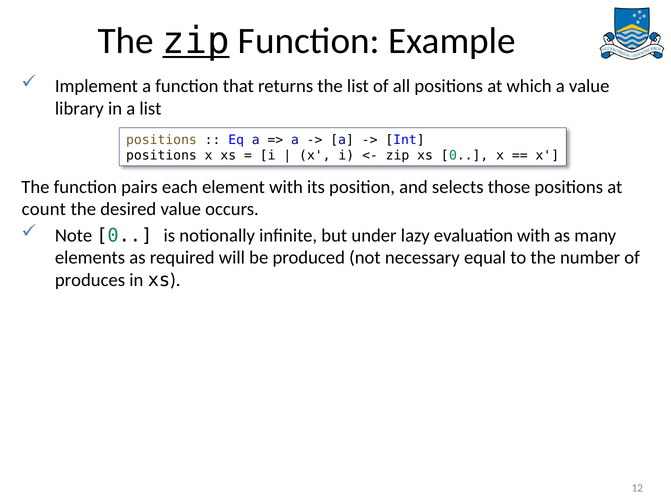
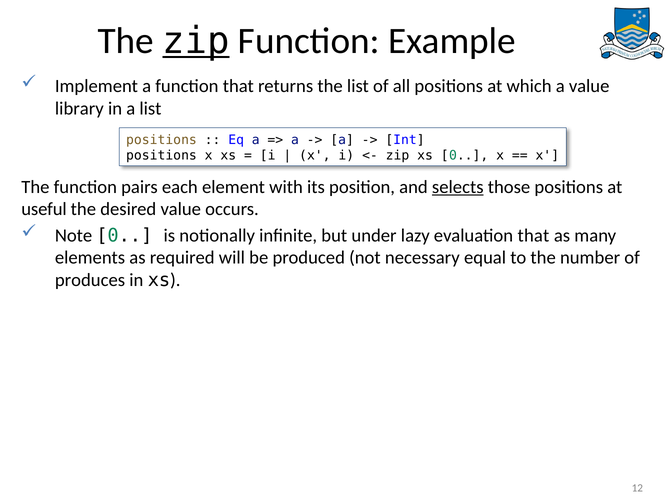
selects underline: none -> present
count: count -> useful
evaluation with: with -> that
